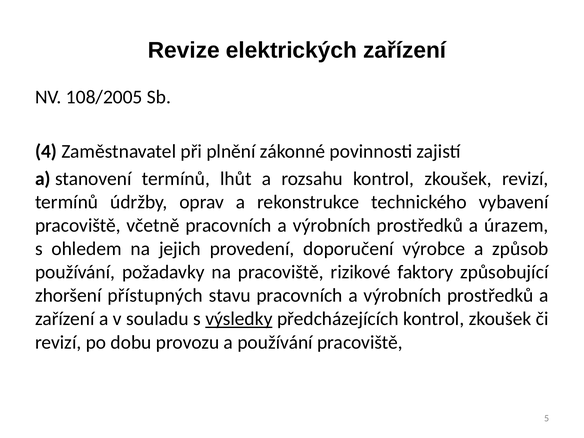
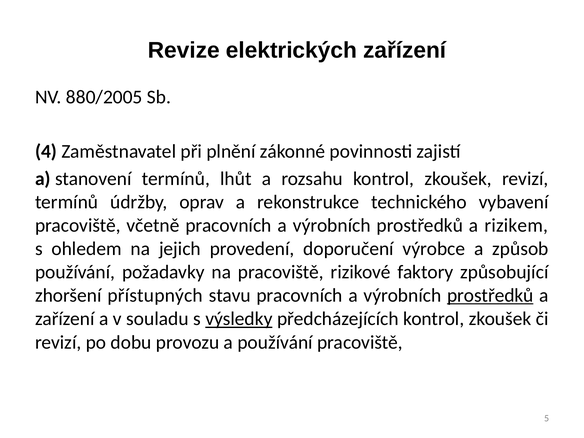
108/2005: 108/2005 -> 880/2005
úrazem: úrazem -> rizikem
prostředků at (490, 296) underline: none -> present
